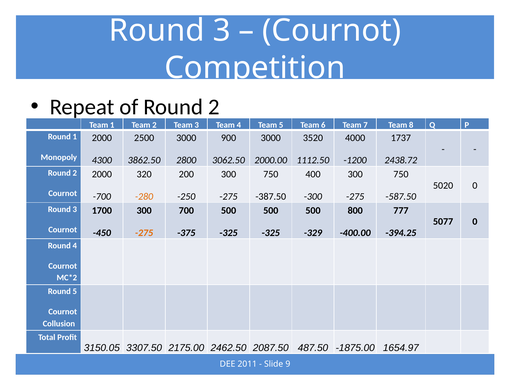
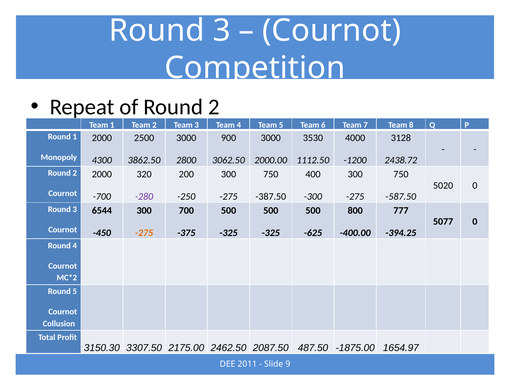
3520: 3520 -> 3530
1737: 1737 -> 3128
-280 colour: orange -> purple
1700: 1700 -> 6544
-329: -329 -> -625
3150.05: 3150.05 -> 3150.30
